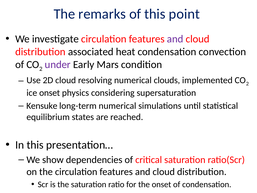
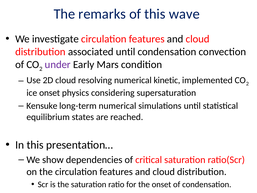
point: point -> wave
and at (175, 39) colour: purple -> black
associated heat: heat -> until
clouds: clouds -> kinetic
